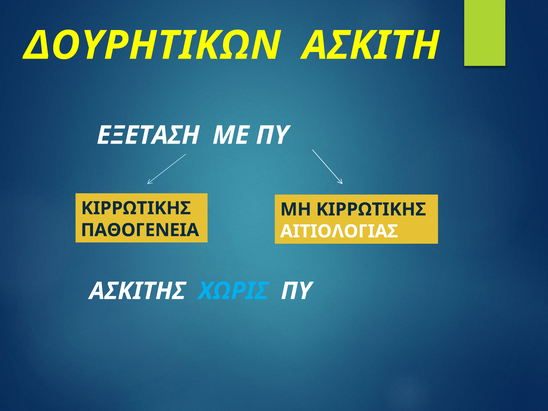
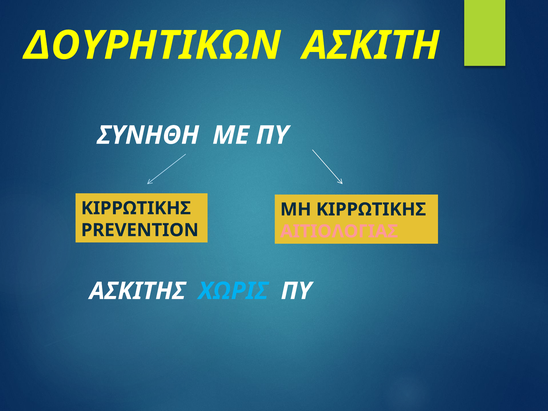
ΕΞΕΤΑΣΗ: ΕΞΕΤΑΣΗ -> ΣΥΝΗΘΗ
ΠΑΘΟΓΕΝΕΙΑ: ΠΑΘΟΓΕΝΕΙΑ -> PREVENTION
ΑΙΤΙΟΛΟΓΙΑΣ colour: white -> pink
